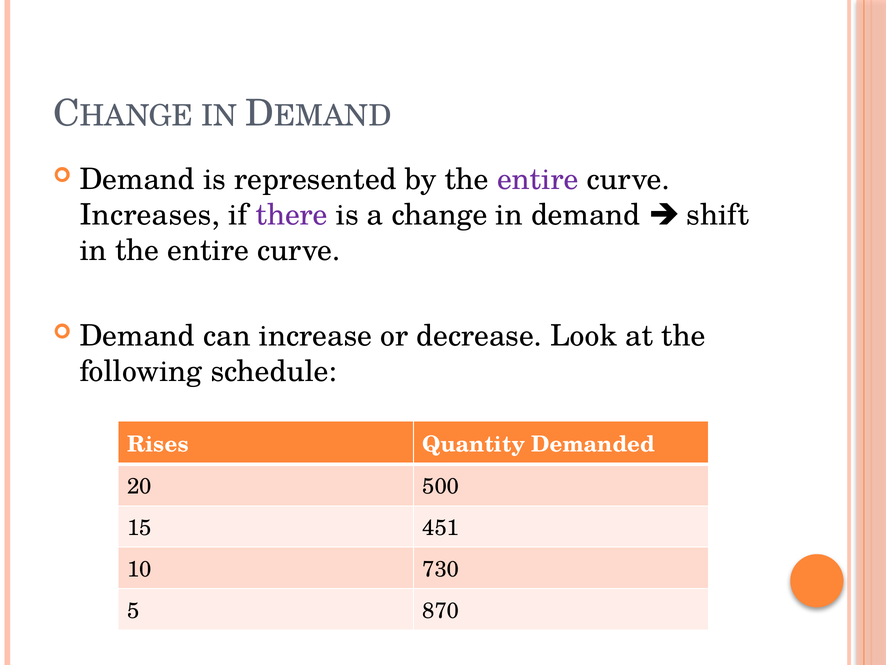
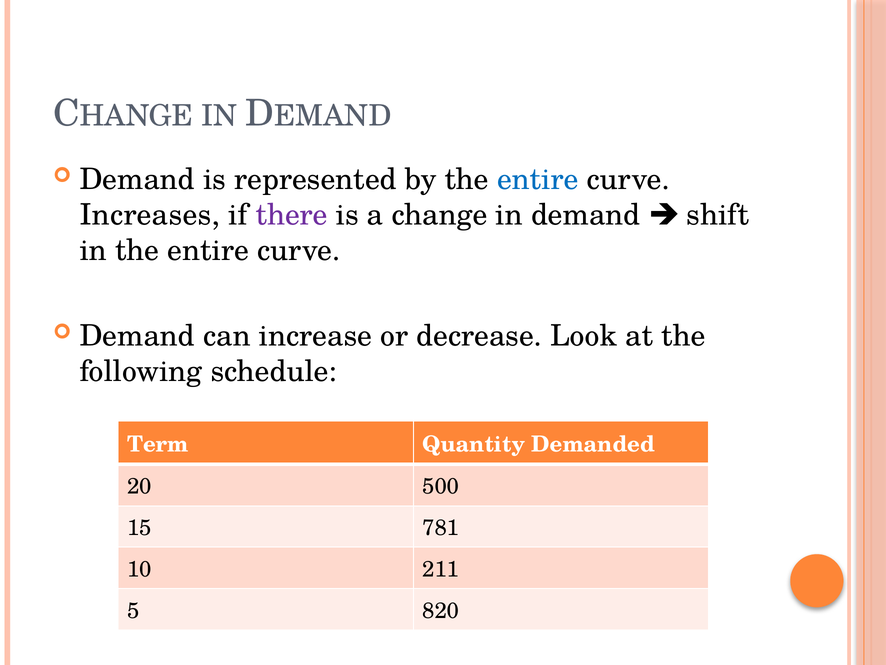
entire at (538, 179) colour: purple -> blue
Rises: Rises -> Term
451: 451 -> 781
730: 730 -> 211
870: 870 -> 820
